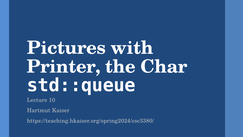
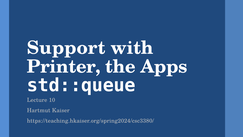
Pictures: Pictures -> Support
Char: Char -> Apps
